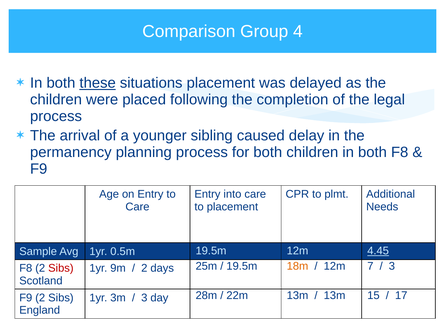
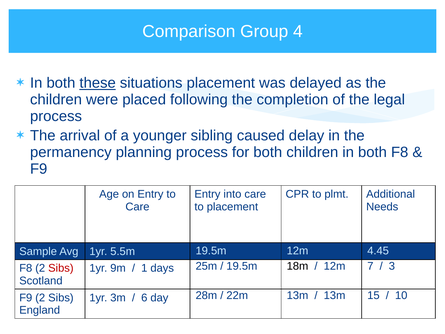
0.5m: 0.5m -> 5.5m
4.45 underline: present -> none
2 at (144, 268): 2 -> 1
18m colour: orange -> black
3 at (144, 297): 3 -> 6
17: 17 -> 10
